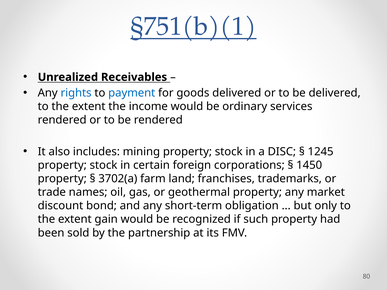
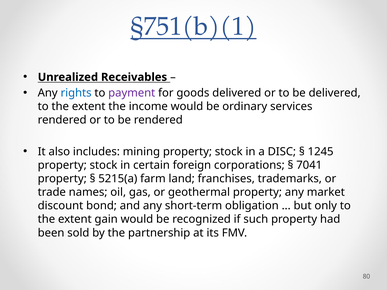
payment colour: blue -> purple
1450: 1450 -> 7041
3702(a: 3702(a -> 5215(a
